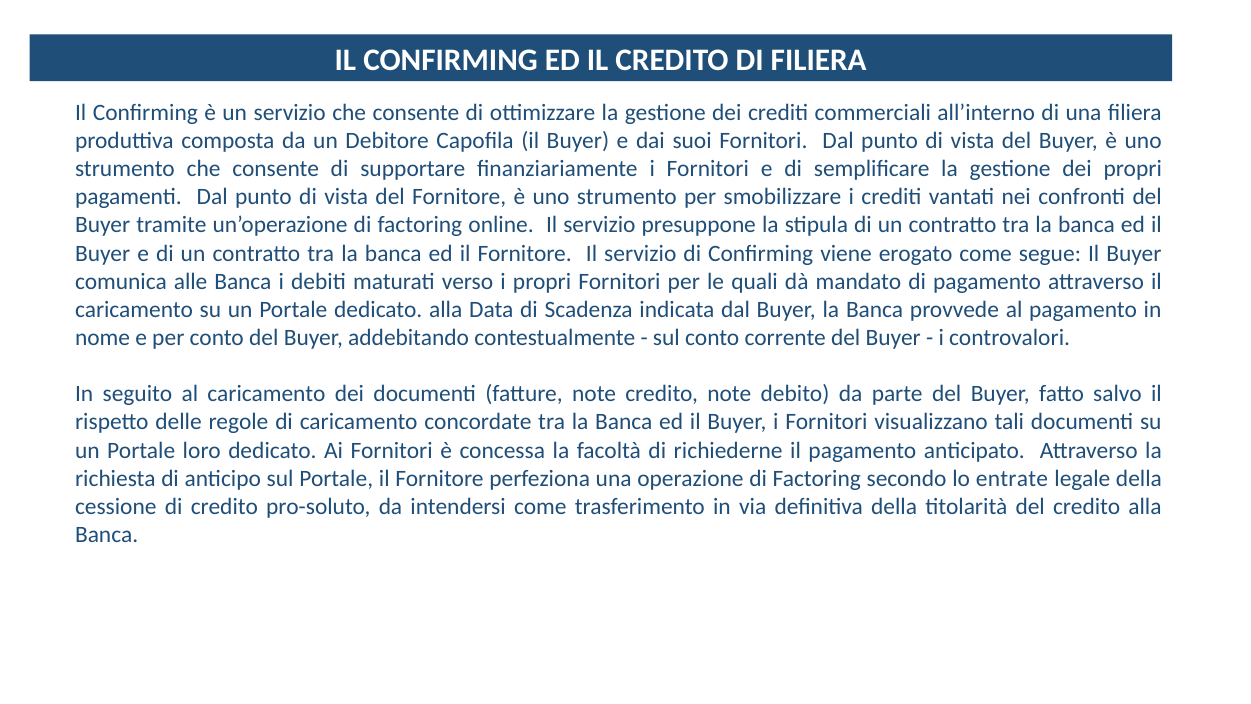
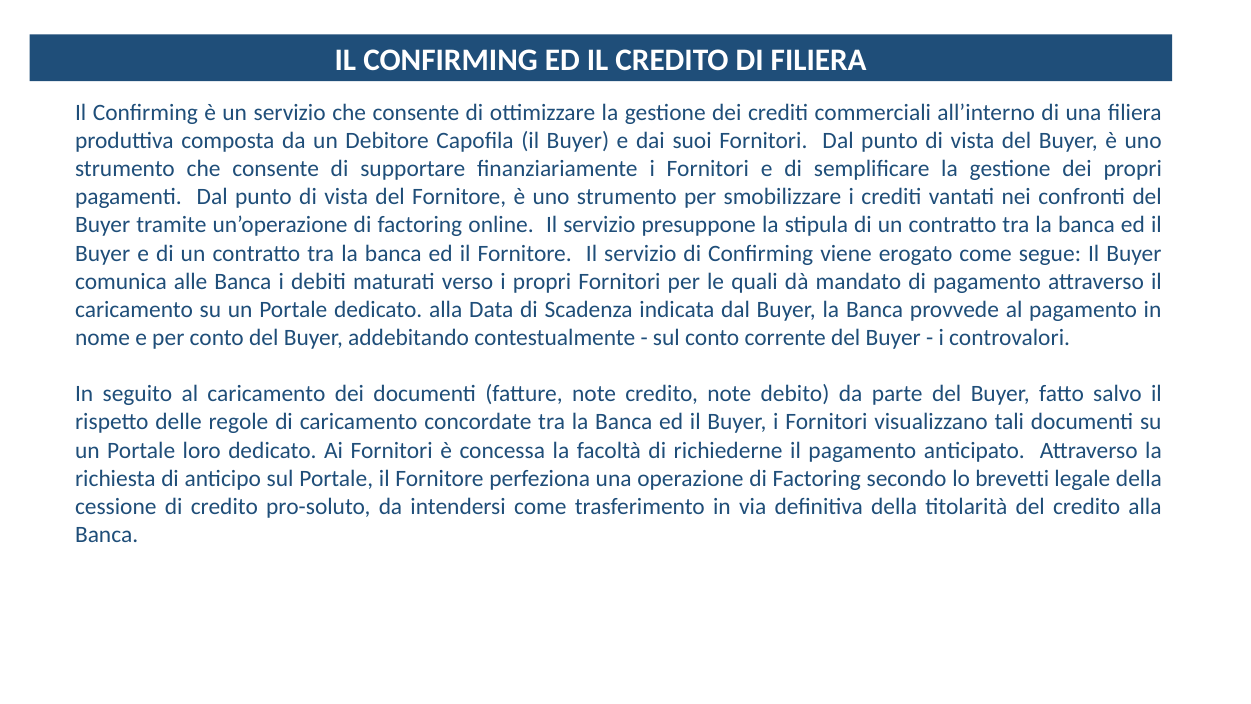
entrate: entrate -> brevetti
